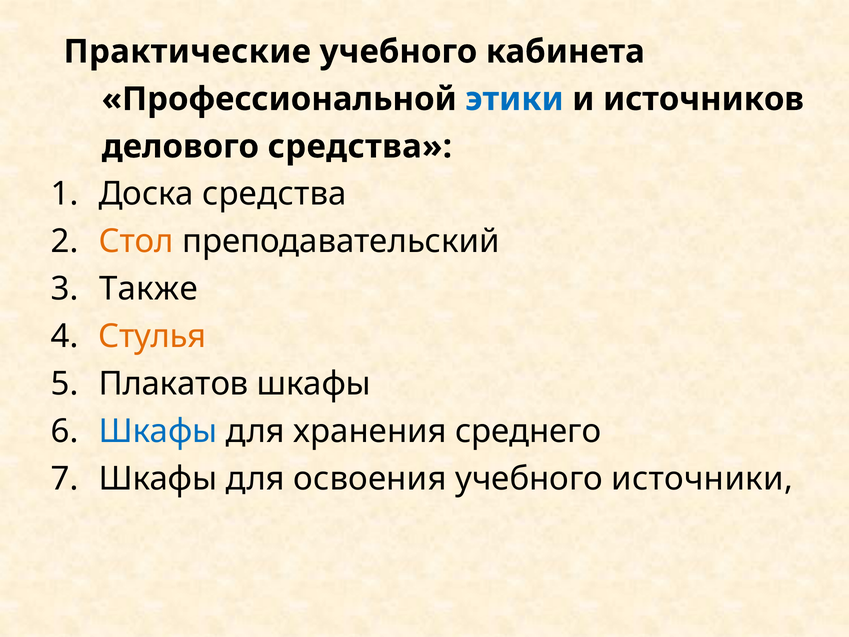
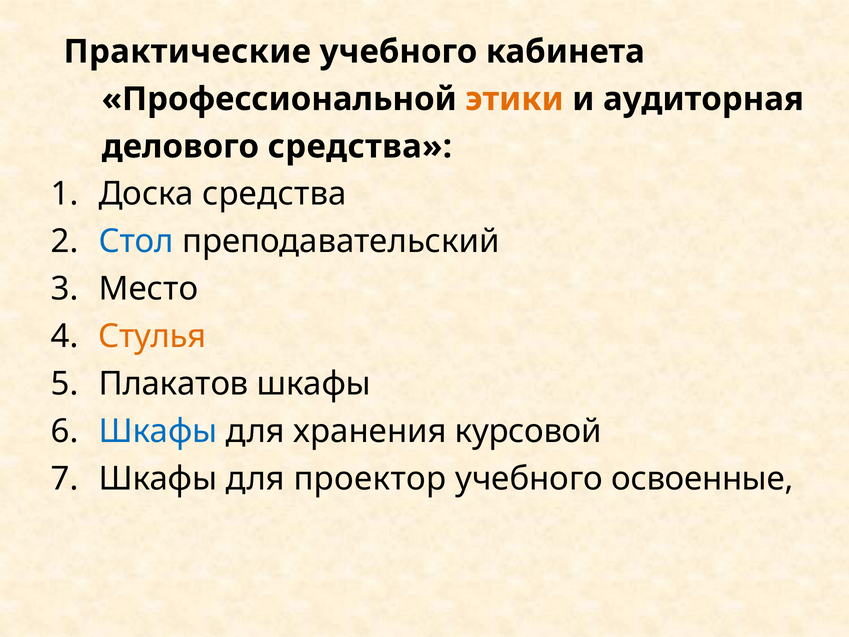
этики colour: blue -> orange
источников: источников -> аудиторная
Стол colour: orange -> blue
Также: Также -> Место
среднего: среднего -> курсовой
освоения: освоения -> проектор
источники: источники -> освоенные
